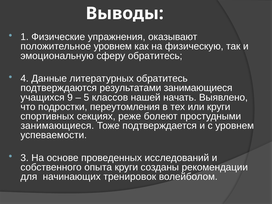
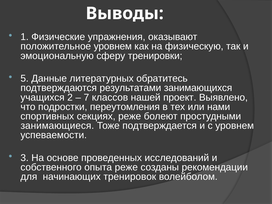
сферу обратитесь: обратитесь -> тренировки
4: 4 -> 5
результатами занимающиеся: занимающиеся -> занимающихся
9: 9 -> 2
5: 5 -> 7
начать: начать -> проект
или круги: круги -> нами
опыта круги: круги -> реже
